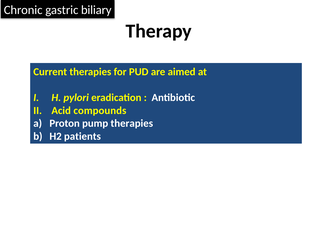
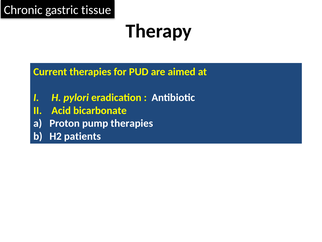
biliary: biliary -> tissue
compounds: compounds -> bicarbonate
